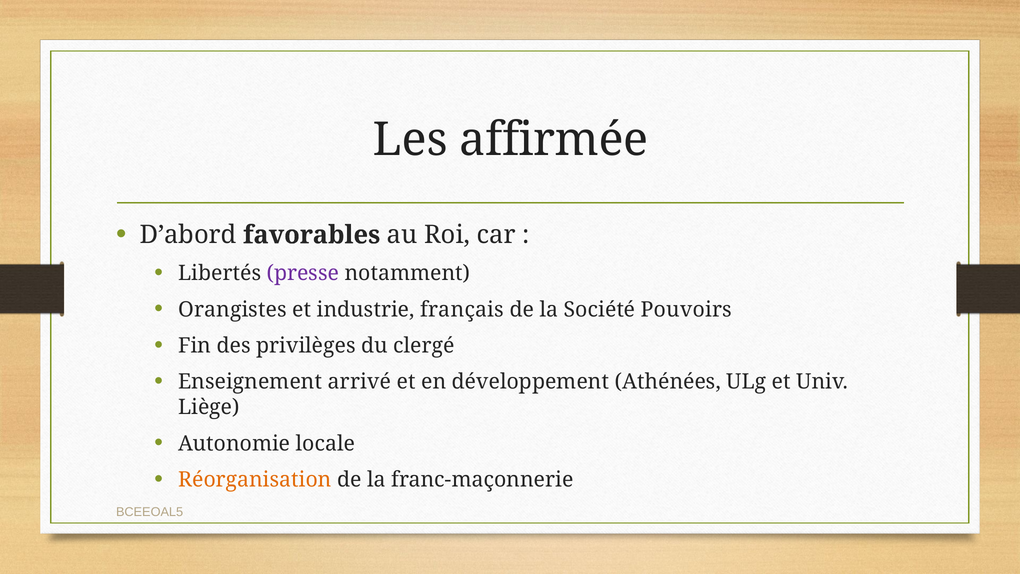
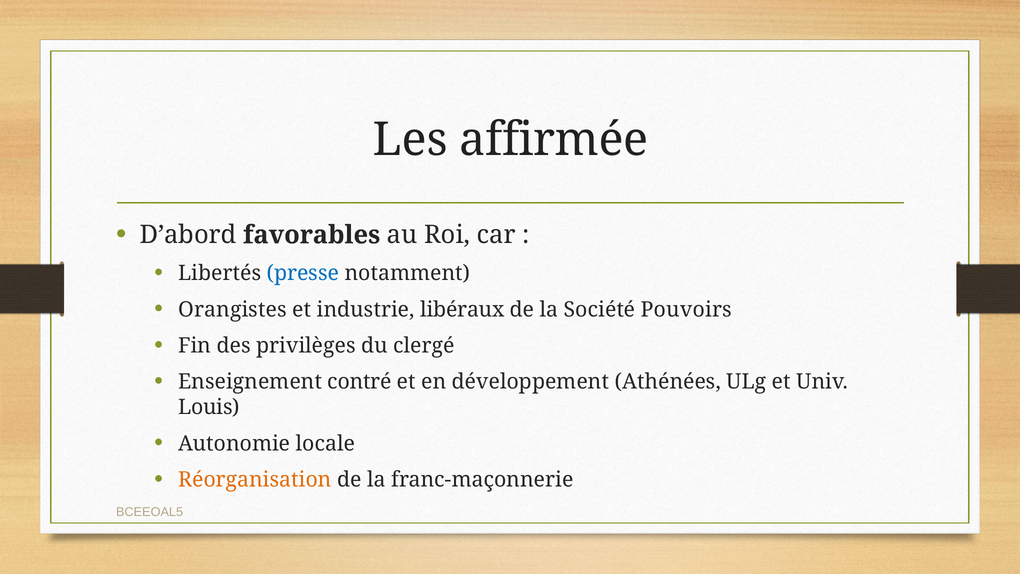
presse colour: purple -> blue
français: français -> libéraux
arrivé: arrivé -> contré
Liège: Liège -> Louis
